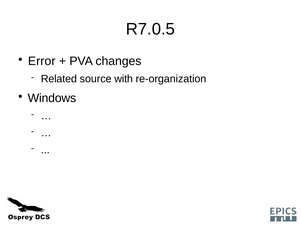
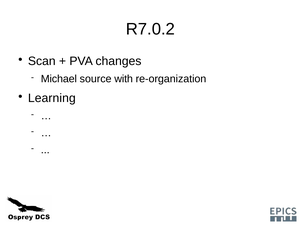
R7.0.5: R7.0.5 -> R7.0.2
Error: Error -> Scan
Related: Related -> Michael
Windows: Windows -> Learning
